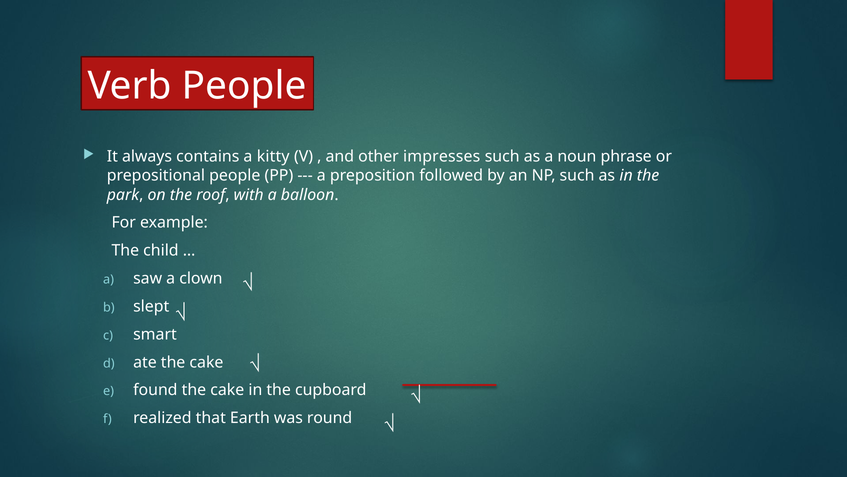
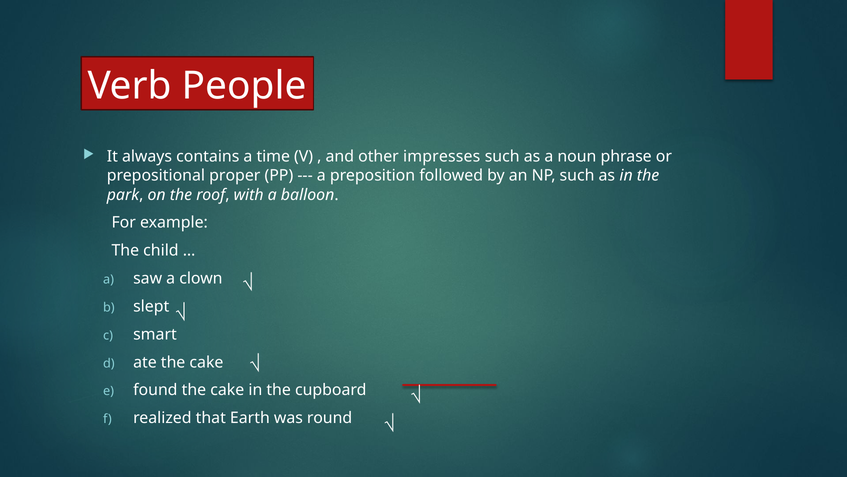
kitty: kitty -> time
prepositional people: people -> proper
